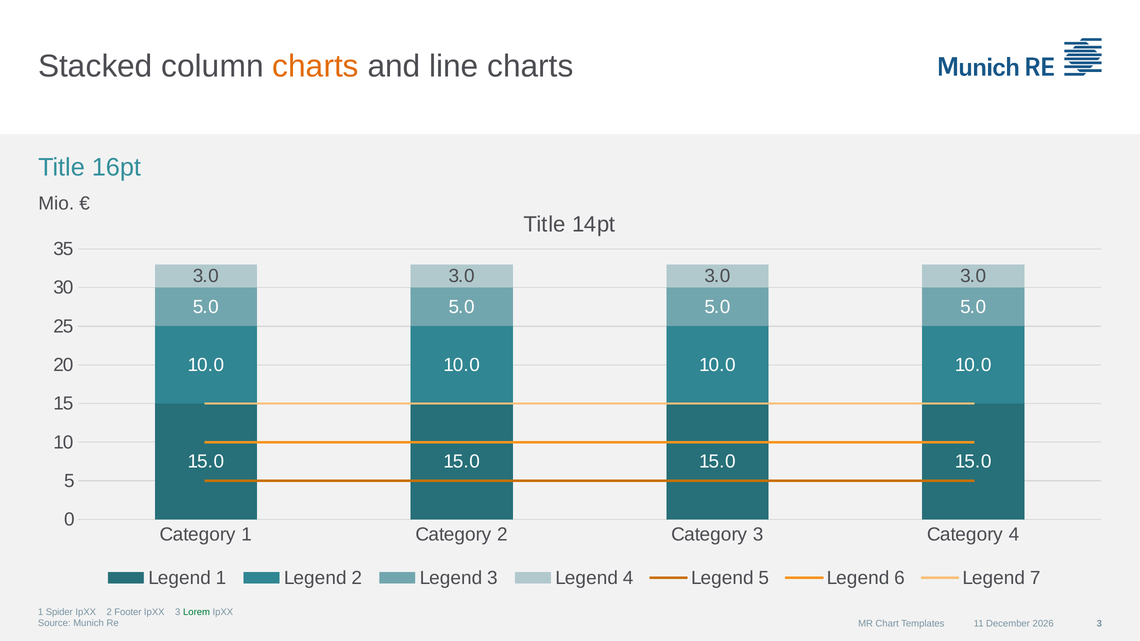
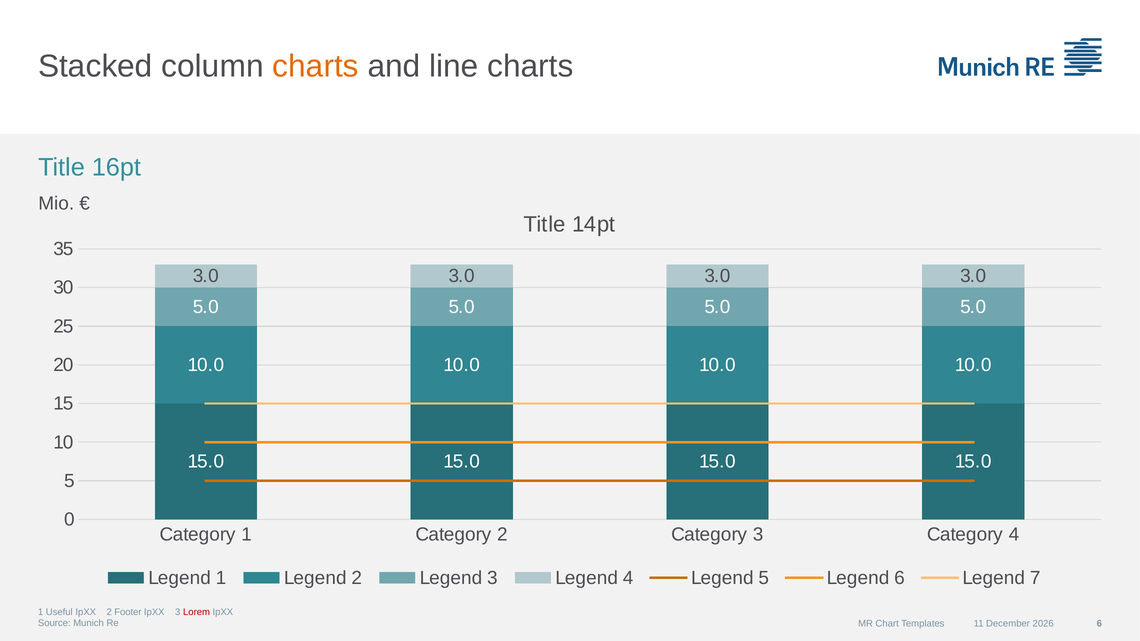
Spider: Spider -> Useful
Lorem colour: green -> red
3 at (1099, 624): 3 -> 6
